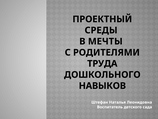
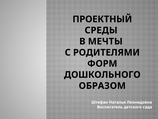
ТРУДА: ТРУДА -> ФОРМ
НАВЫКОВ: НАВЫКОВ -> ОБРАЗОМ
